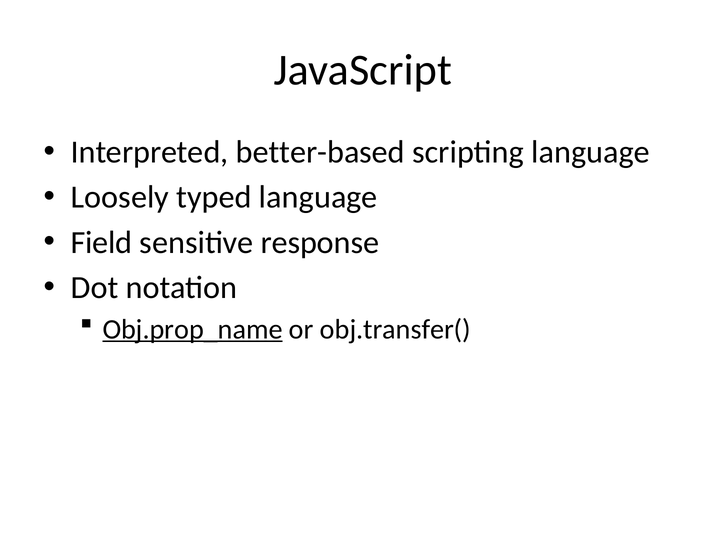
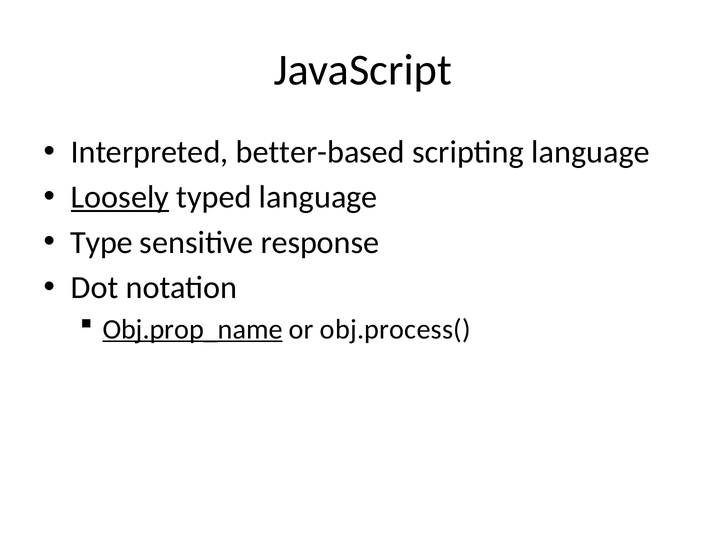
Loosely underline: none -> present
Field: Field -> Type
obj.transfer(: obj.transfer( -> obj.process(
